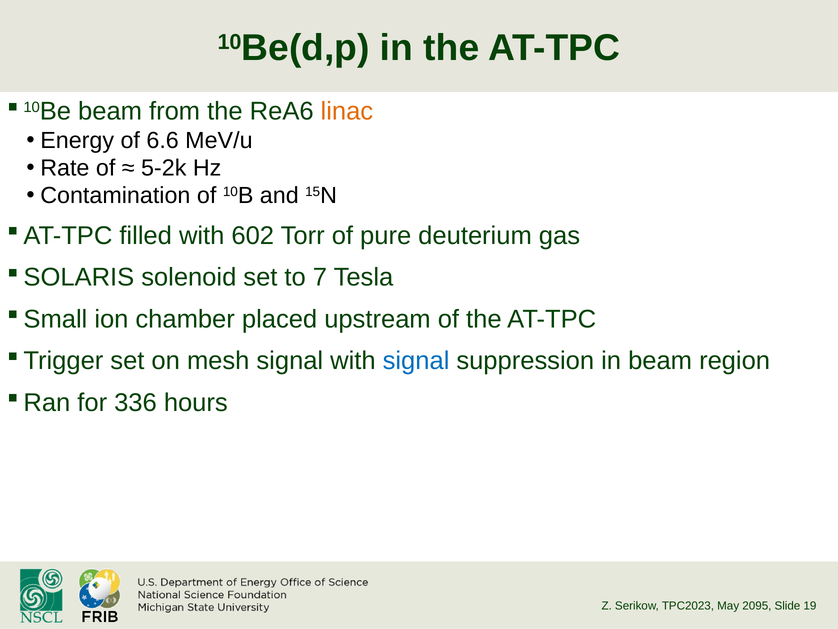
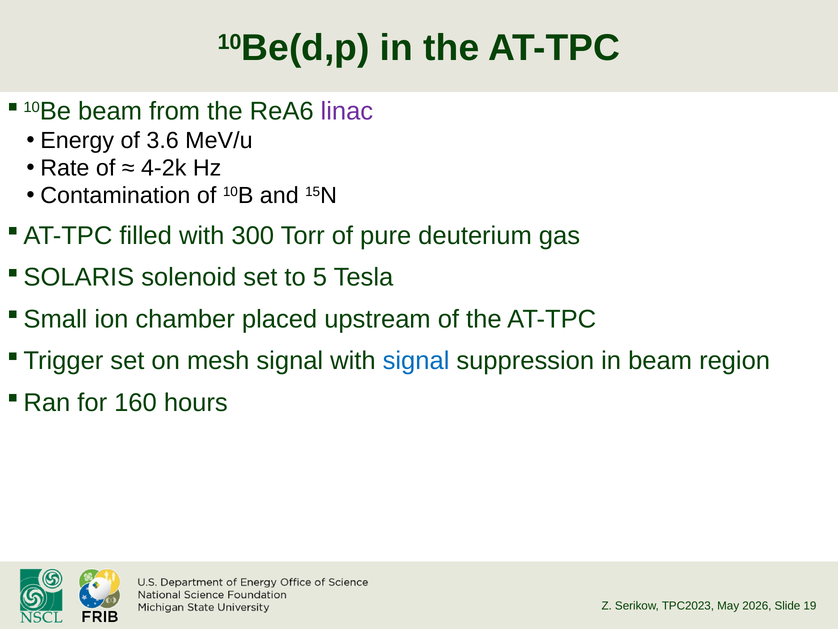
linac colour: orange -> purple
6.6: 6.6 -> 3.6
5-2k: 5-2k -> 4-2k
602: 602 -> 300
7: 7 -> 5
336: 336 -> 160
2095: 2095 -> 2026
